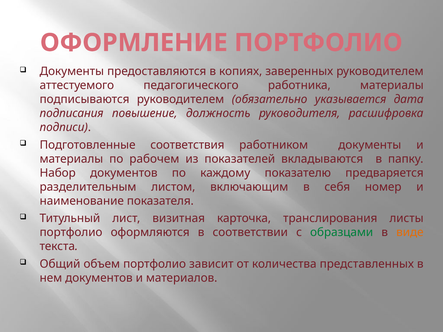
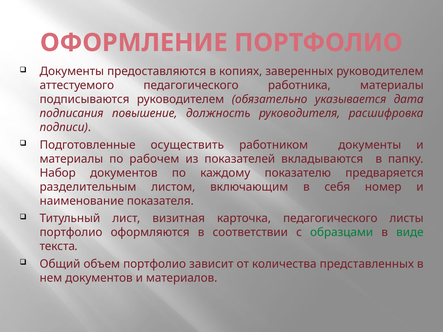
соответствия: соответствия -> осуществить
карточка транслирования: транслирования -> педагогического
виде colour: orange -> green
